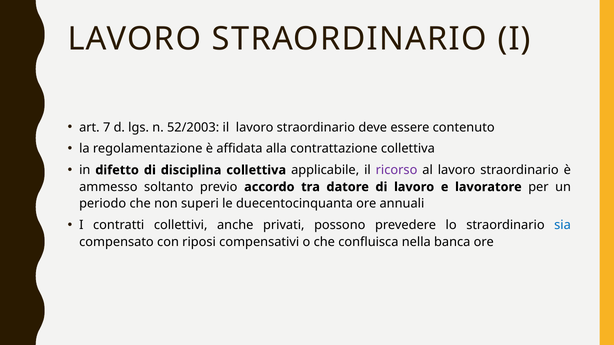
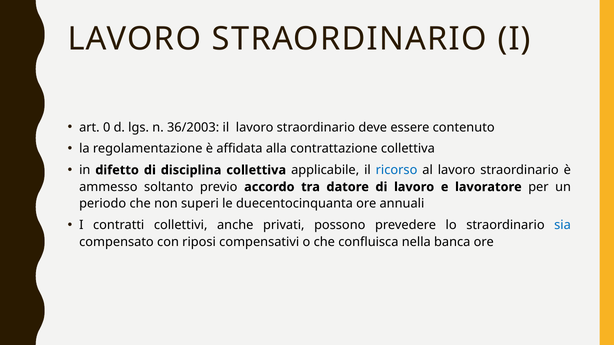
7: 7 -> 0
52/2003: 52/2003 -> 36/2003
ricorso colour: purple -> blue
